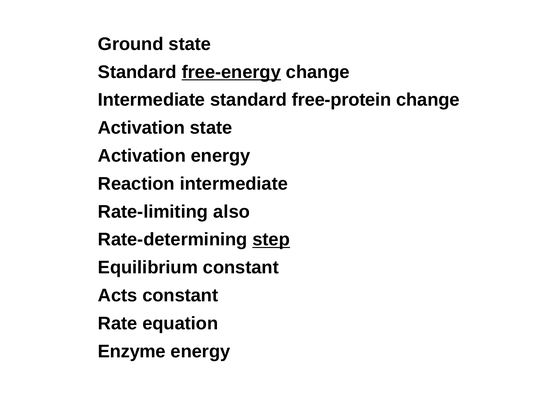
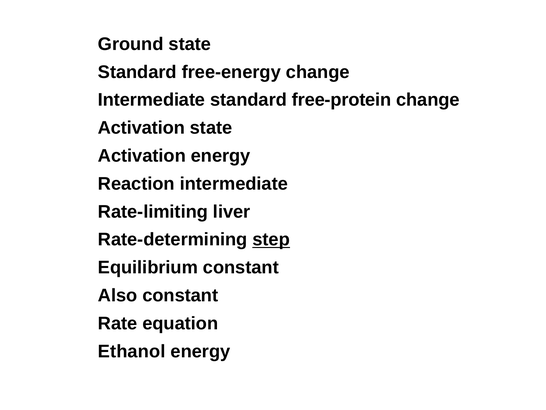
free-energy underline: present -> none
also: also -> liver
Acts: Acts -> Also
Enzyme: Enzyme -> Ethanol
